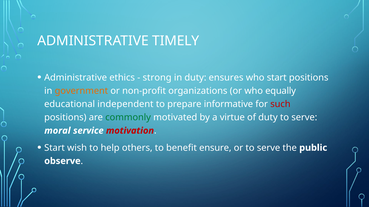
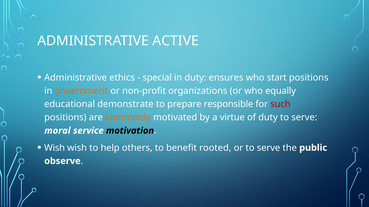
TIMELY: TIMELY -> ACTIVE
strong: strong -> special
independent: independent -> demonstrate
informative: informative -> responsible
commonly colour: green -> orange
motivation colour: red -> black
Start at (55, 148): Start -> Wish
ensure: ensure -> rooted
